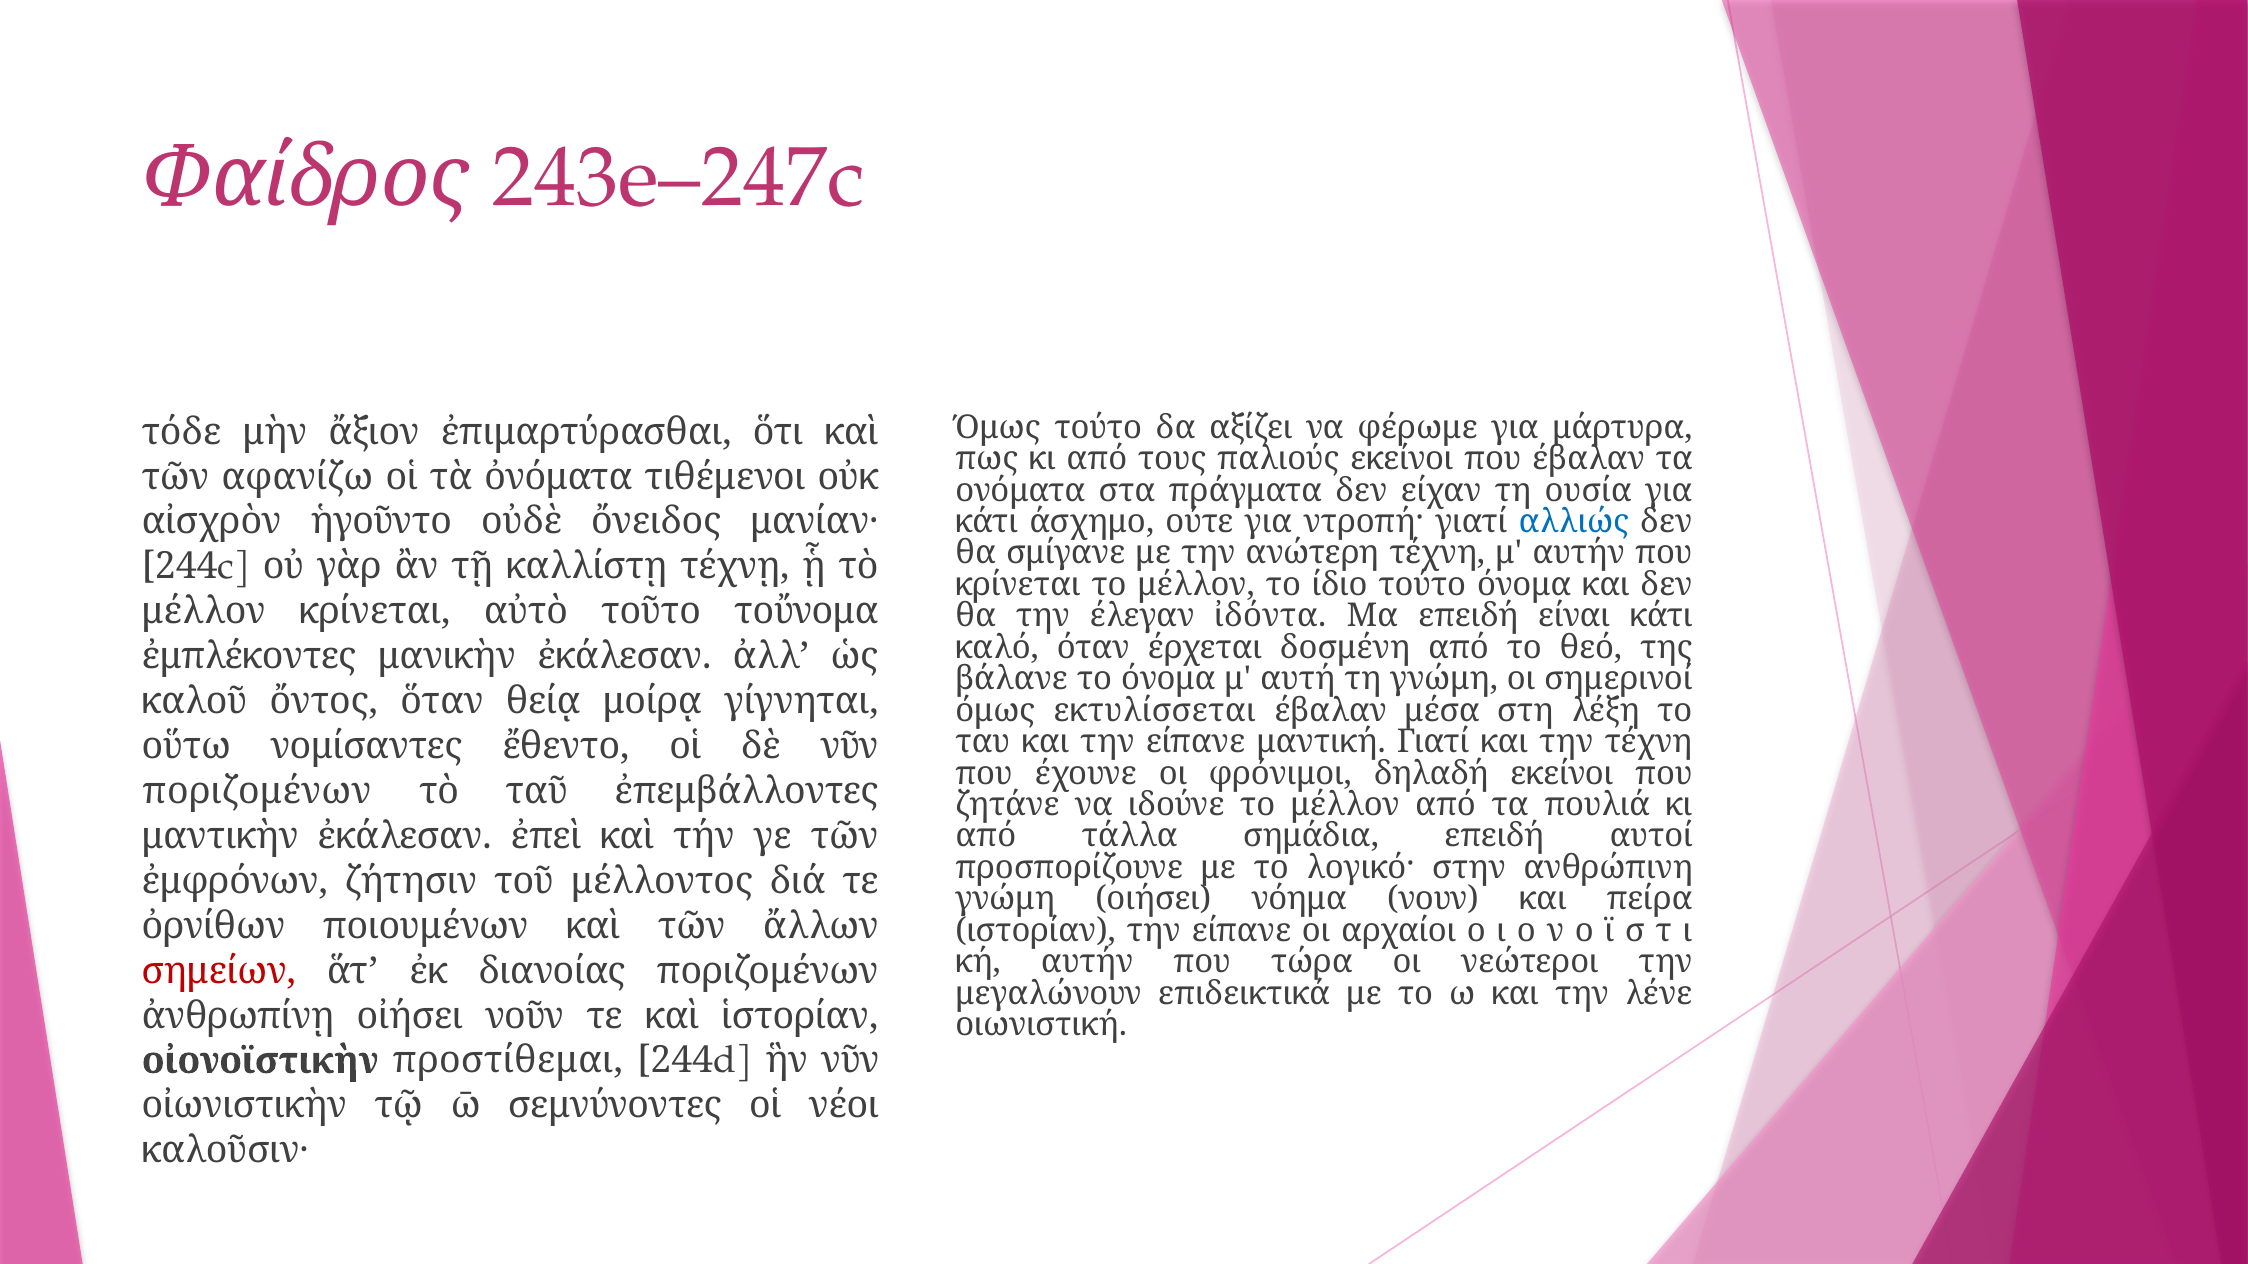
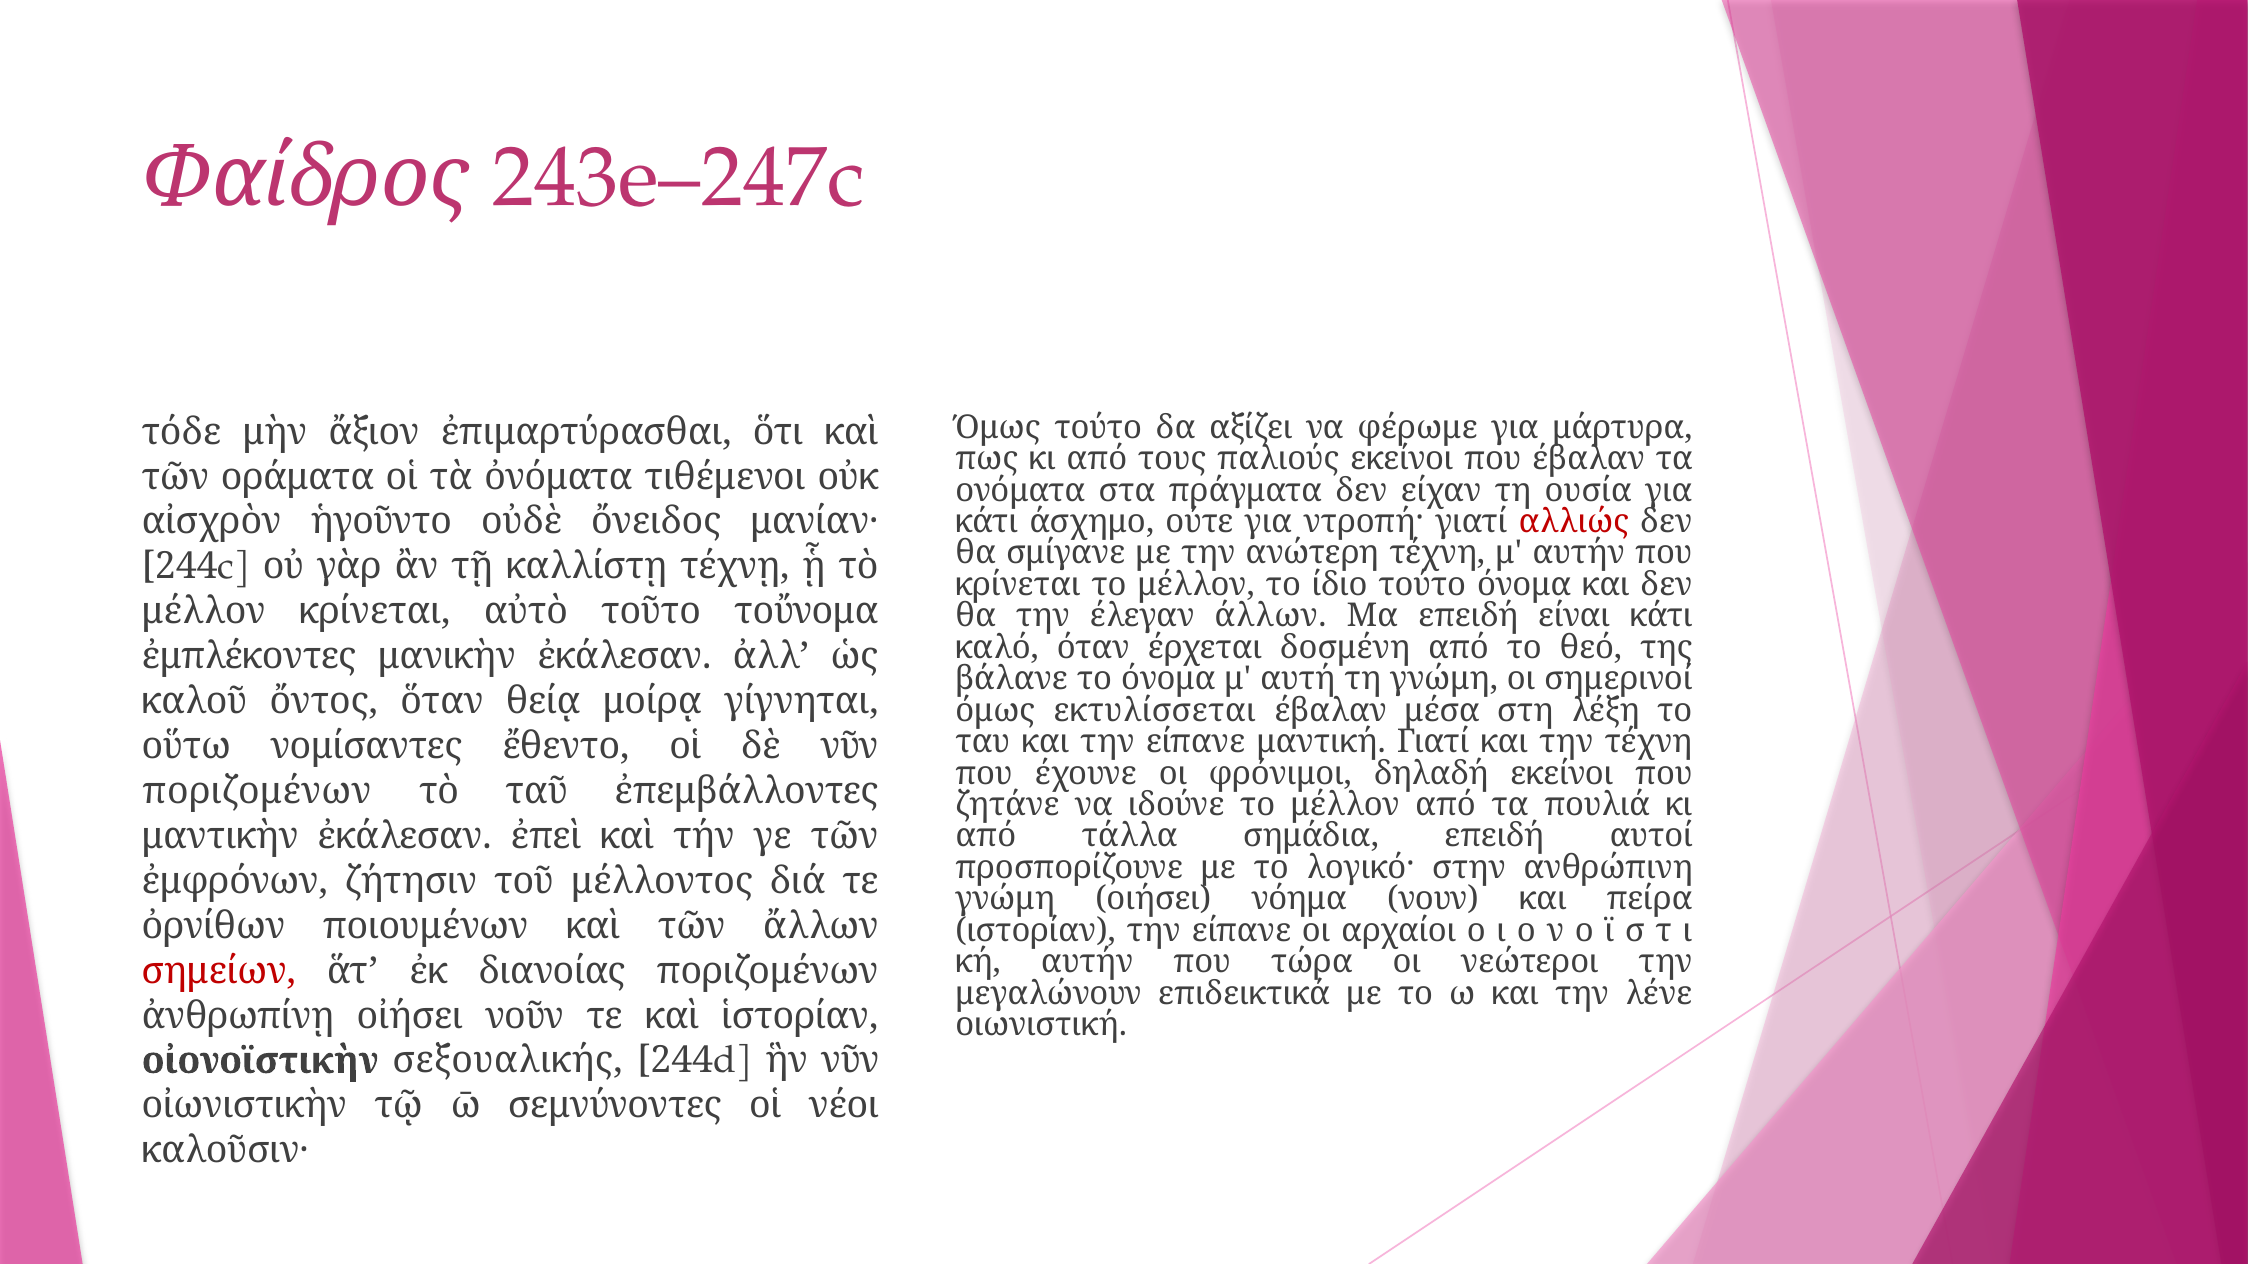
αφανίζω: αφανίζω -> οράματα
αλλιώς colour: blue -> red
ἰδόντα: ἰδόντα -> άλλων
προστίθεμαι: προστίθεμαι -> σεξουαλικής
